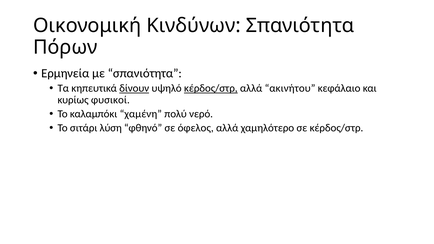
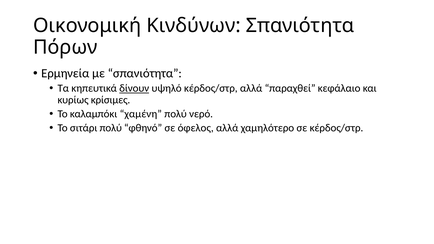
κέρδος/στρ at (211, 88) underline: present -> none
ακινήτου: ακινήτου -> παραχθεί
φυσικοί: φυσικοί -> κρίσιμες
σιτάρι λύση: λύση -> πολύ
